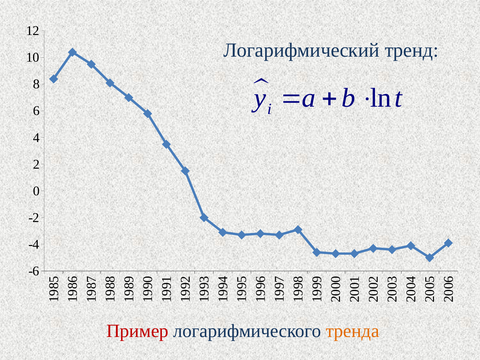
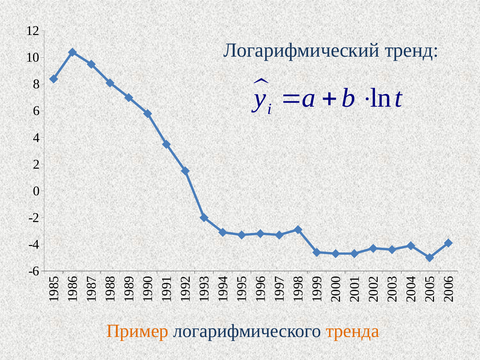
Пример colour: red -> orange
